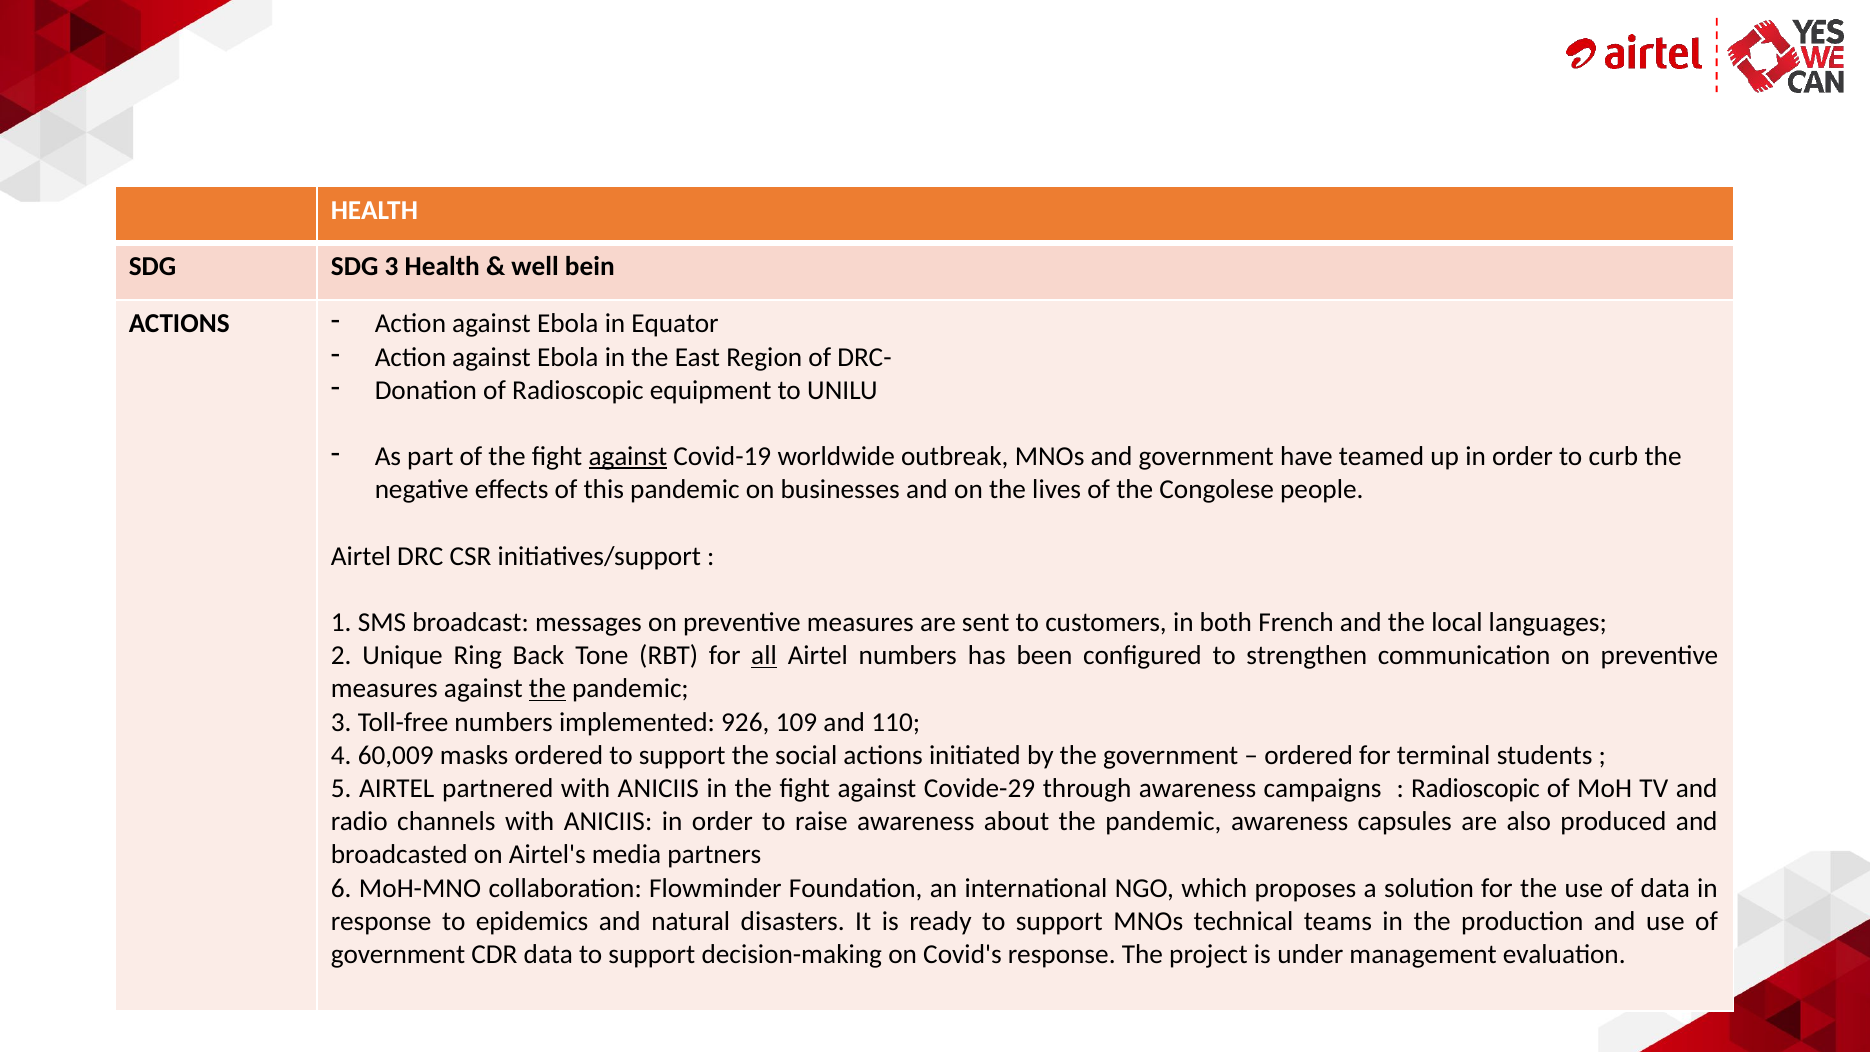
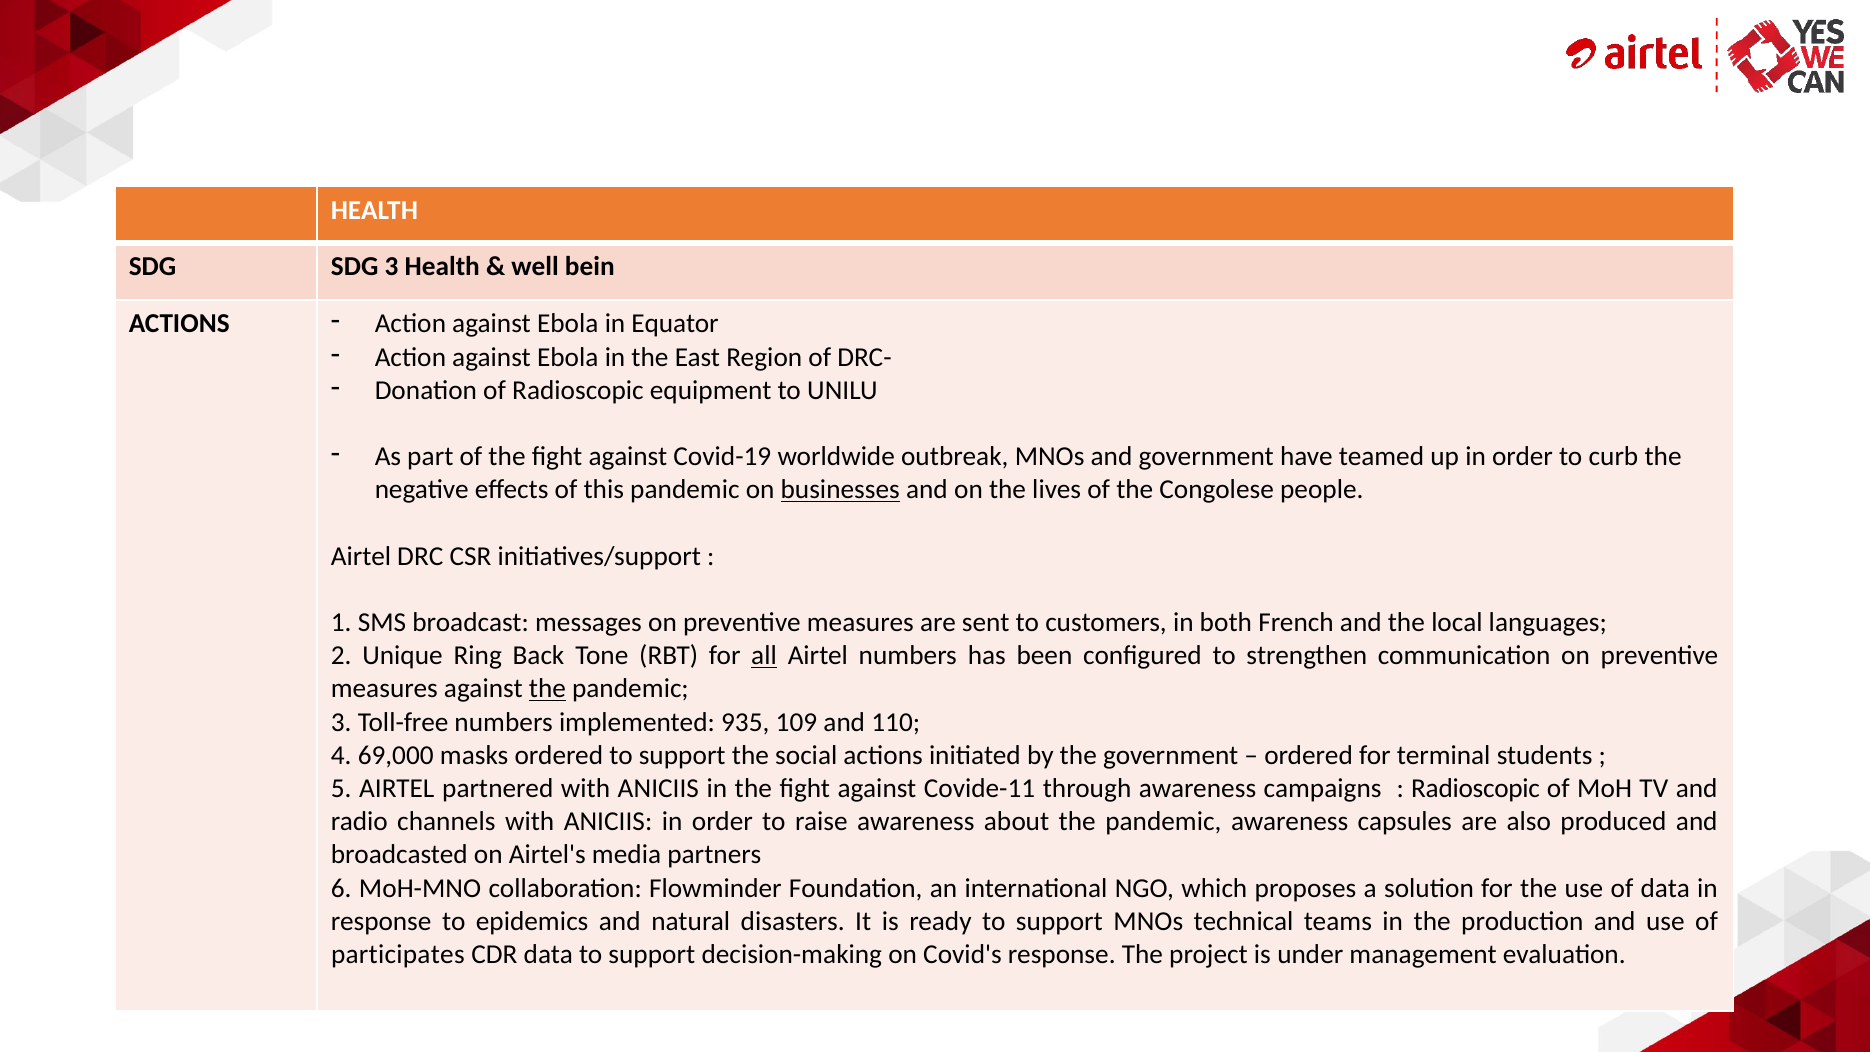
against at (628, 457) underline: present -> none
businesses underline: none -> present
926: 926 -> 935
60,009: 60,009 -> 69,000
Covide-29: Covide-29 -> Covide-11
government at (398, 954): government -> participates
